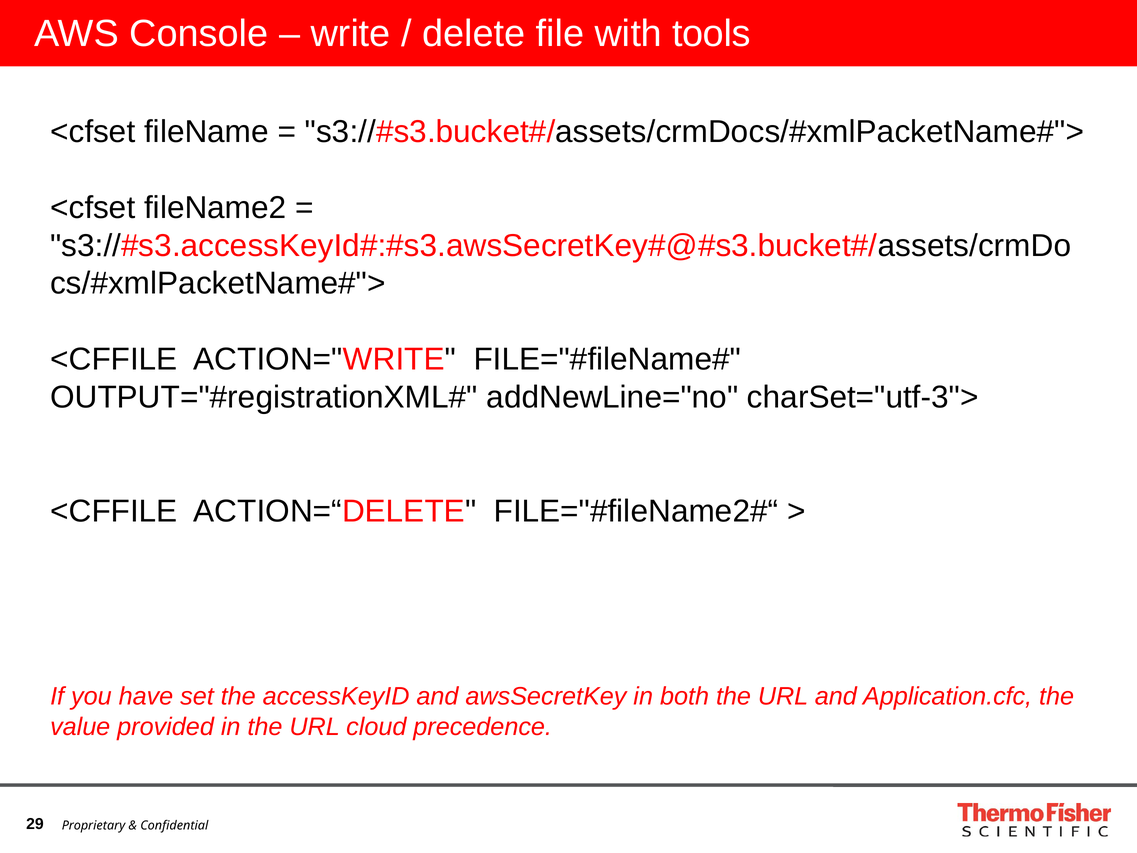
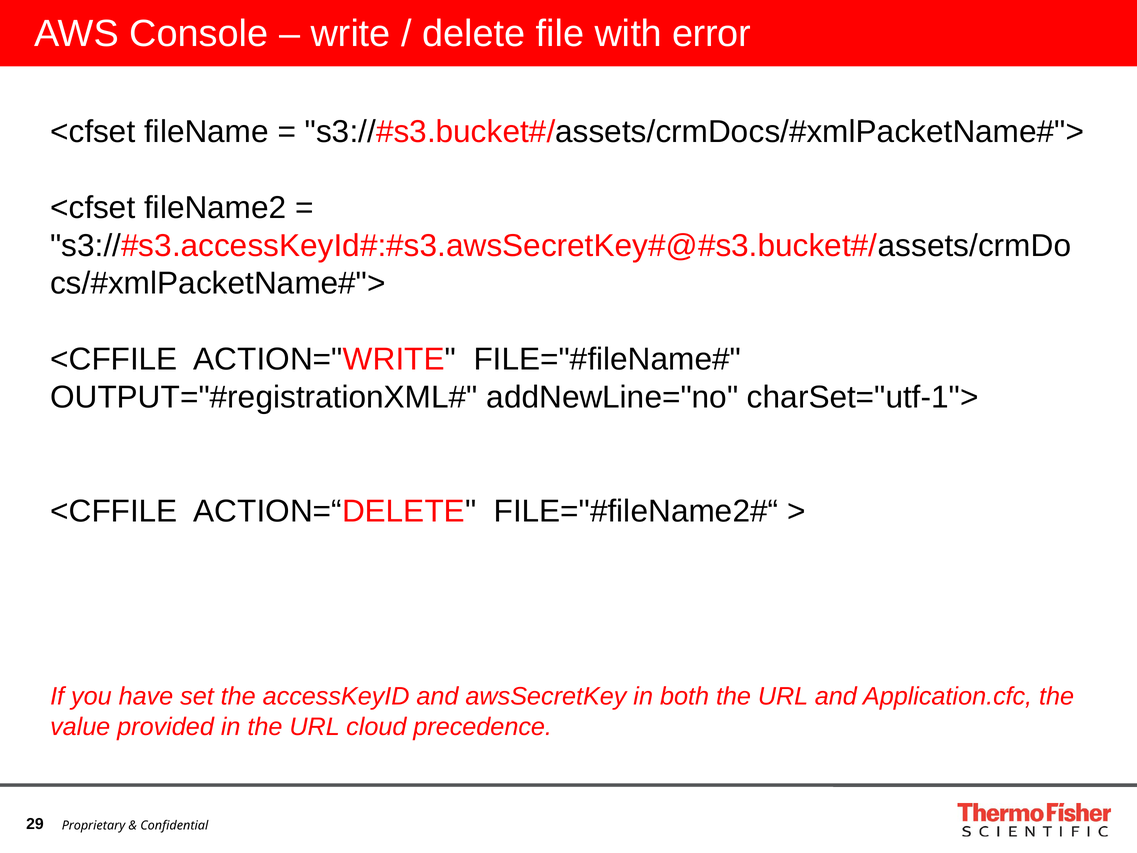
tools: tools -> error
charSet="utf-3">: charSet="utf-3"> -> charSet="utf-1">
